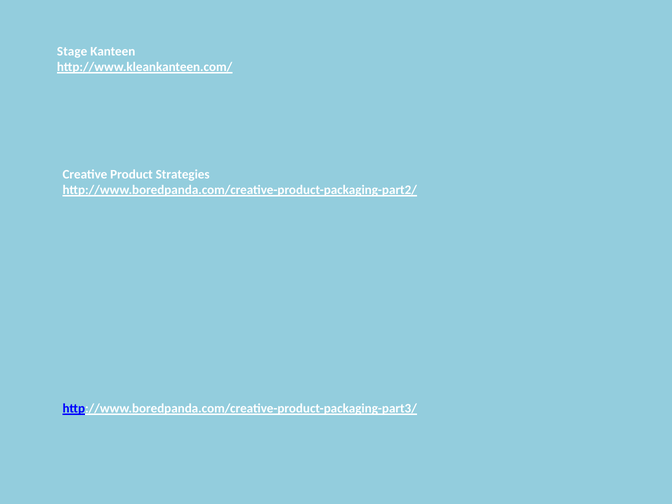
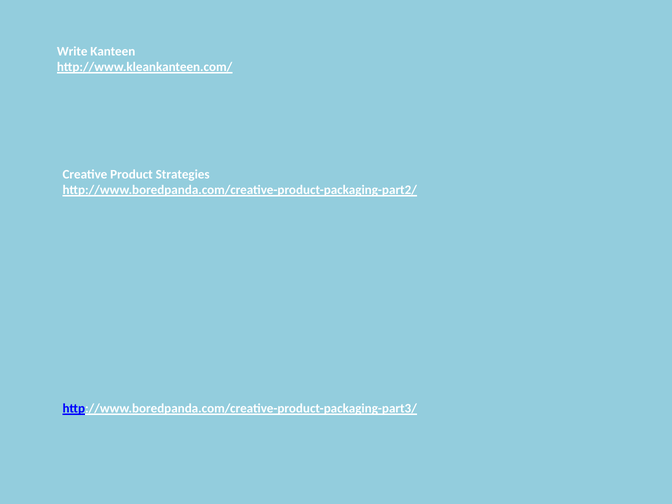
Stage: Stage -> Write
